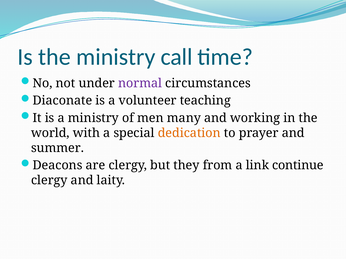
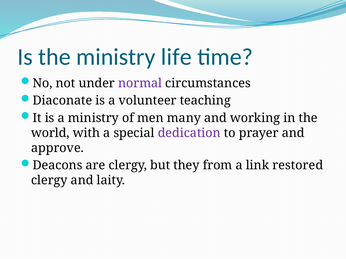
call: call -> life
dedication colour: orange -> purple
summer: summer -> approve
continue: continue -> restored
